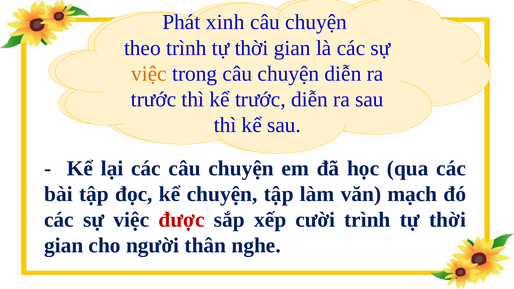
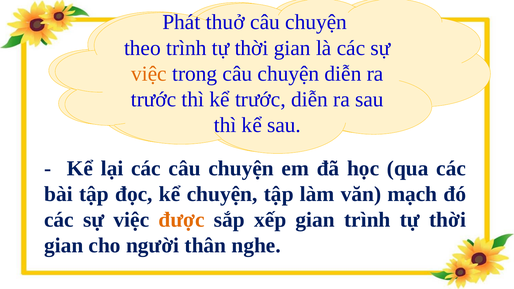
xinh: xinh -> thuở
được colour: red -> orange
xếp cười: cười -> gian
